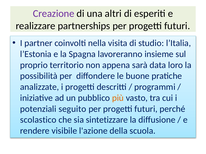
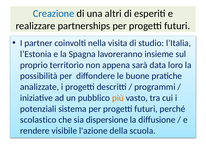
Creazione colour: purple -> blue
seguito: seguito -> sistema
sintetizzare: sintetizzare -> dispersione
